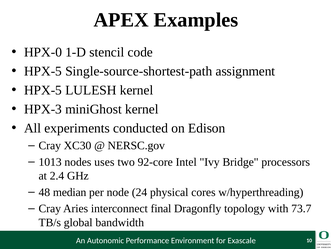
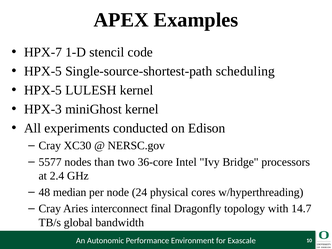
HPX-0: HPX-0 -> HPX-7
assignment: assignment -> scheduling
1013: 1013 -> 5577
uses: uses -> than
92-core: 92-core -> 36-core
73.7: 73.7 -> 14.7
